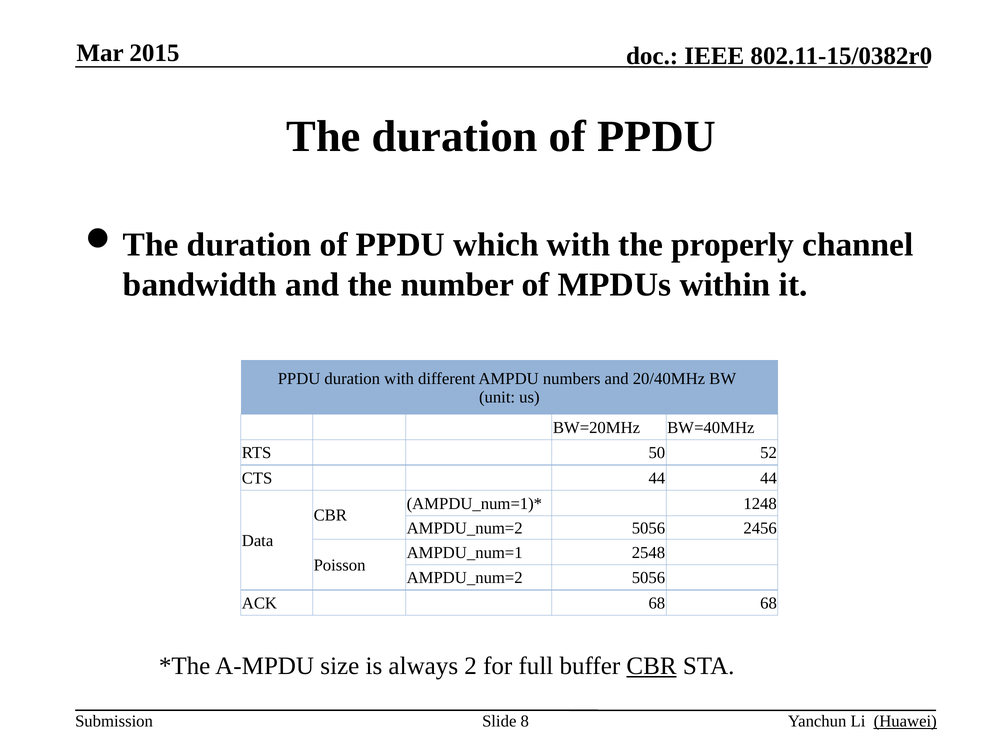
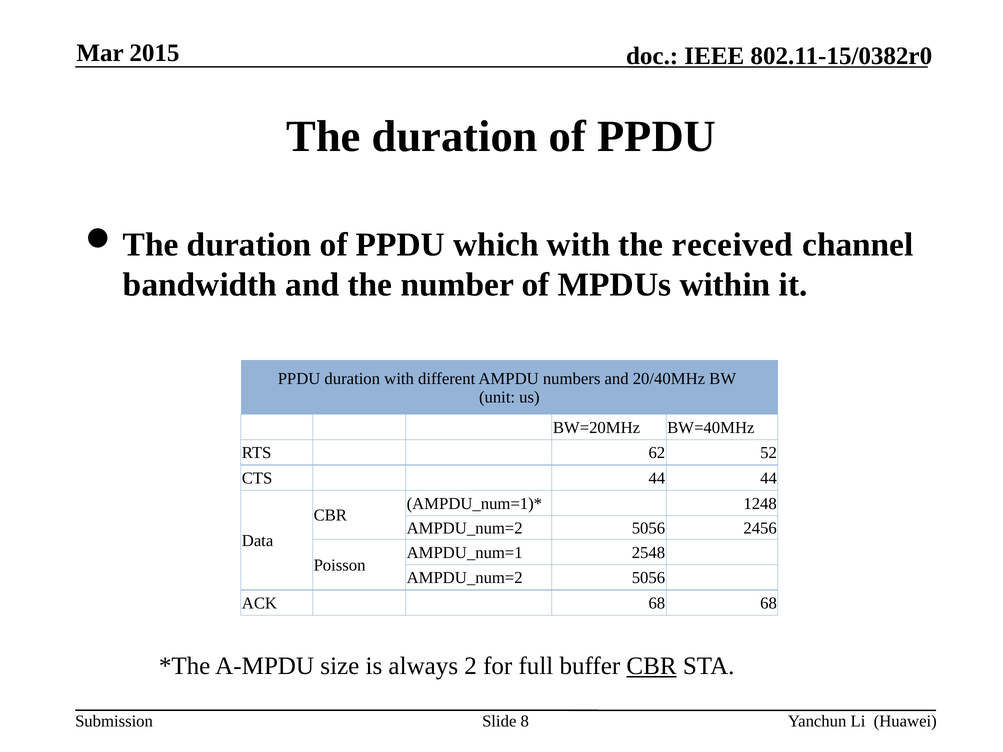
properly: properly -> received
50: 50 -> 62
Huawei underline: present -> none
